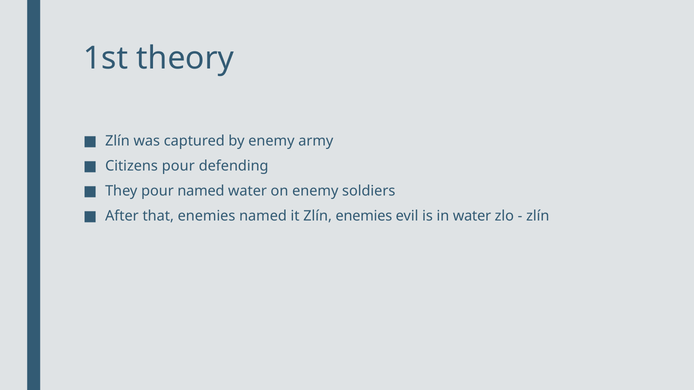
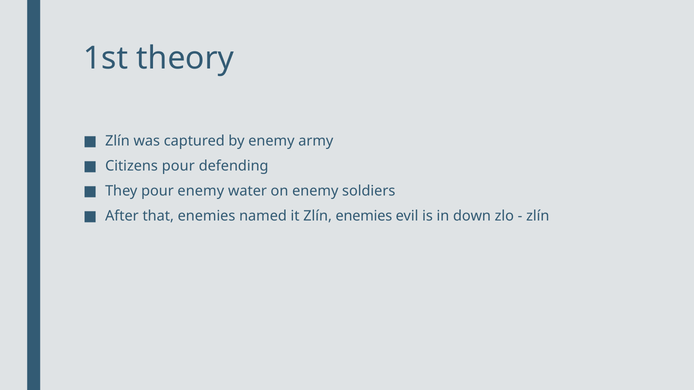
pour named: named -> enemy
in water: water -> down
